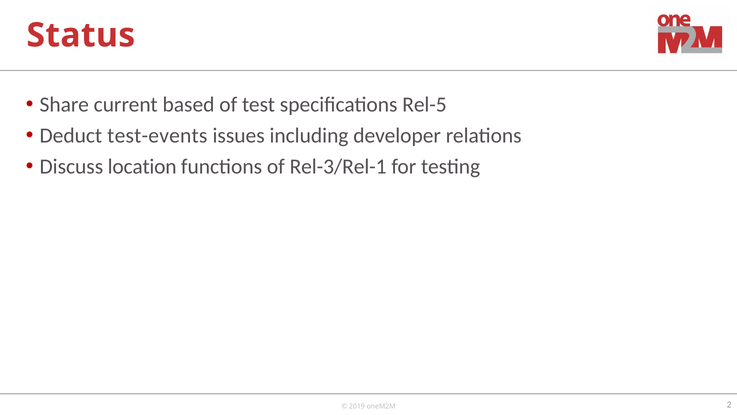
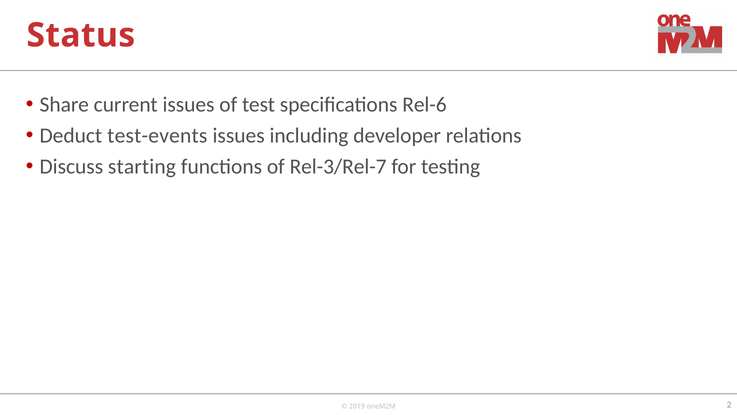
current based: based -> issues
Rel-5: Rel-5 -> Rel-6
location: location -> starting
Rel-3/Rel-1: Rel-3/Rel-1 -> Rel-3/Rel-7
